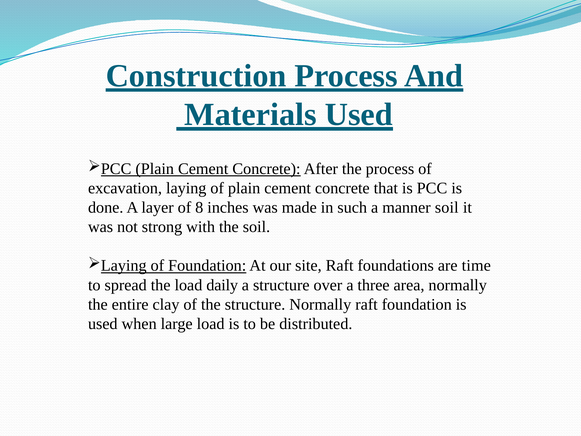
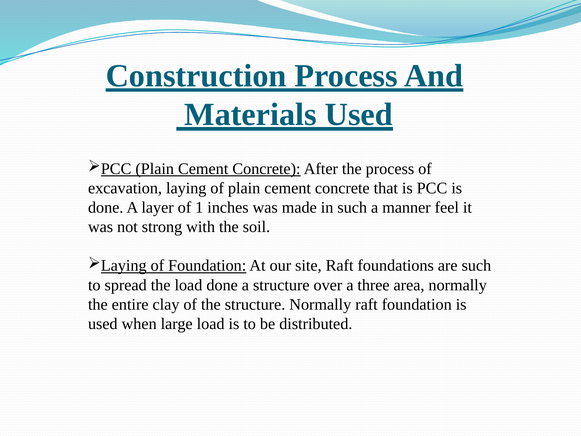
8: 8 -> 1
manner soil: soil -> feel
are time: time -> such
load daily: daily -> done
